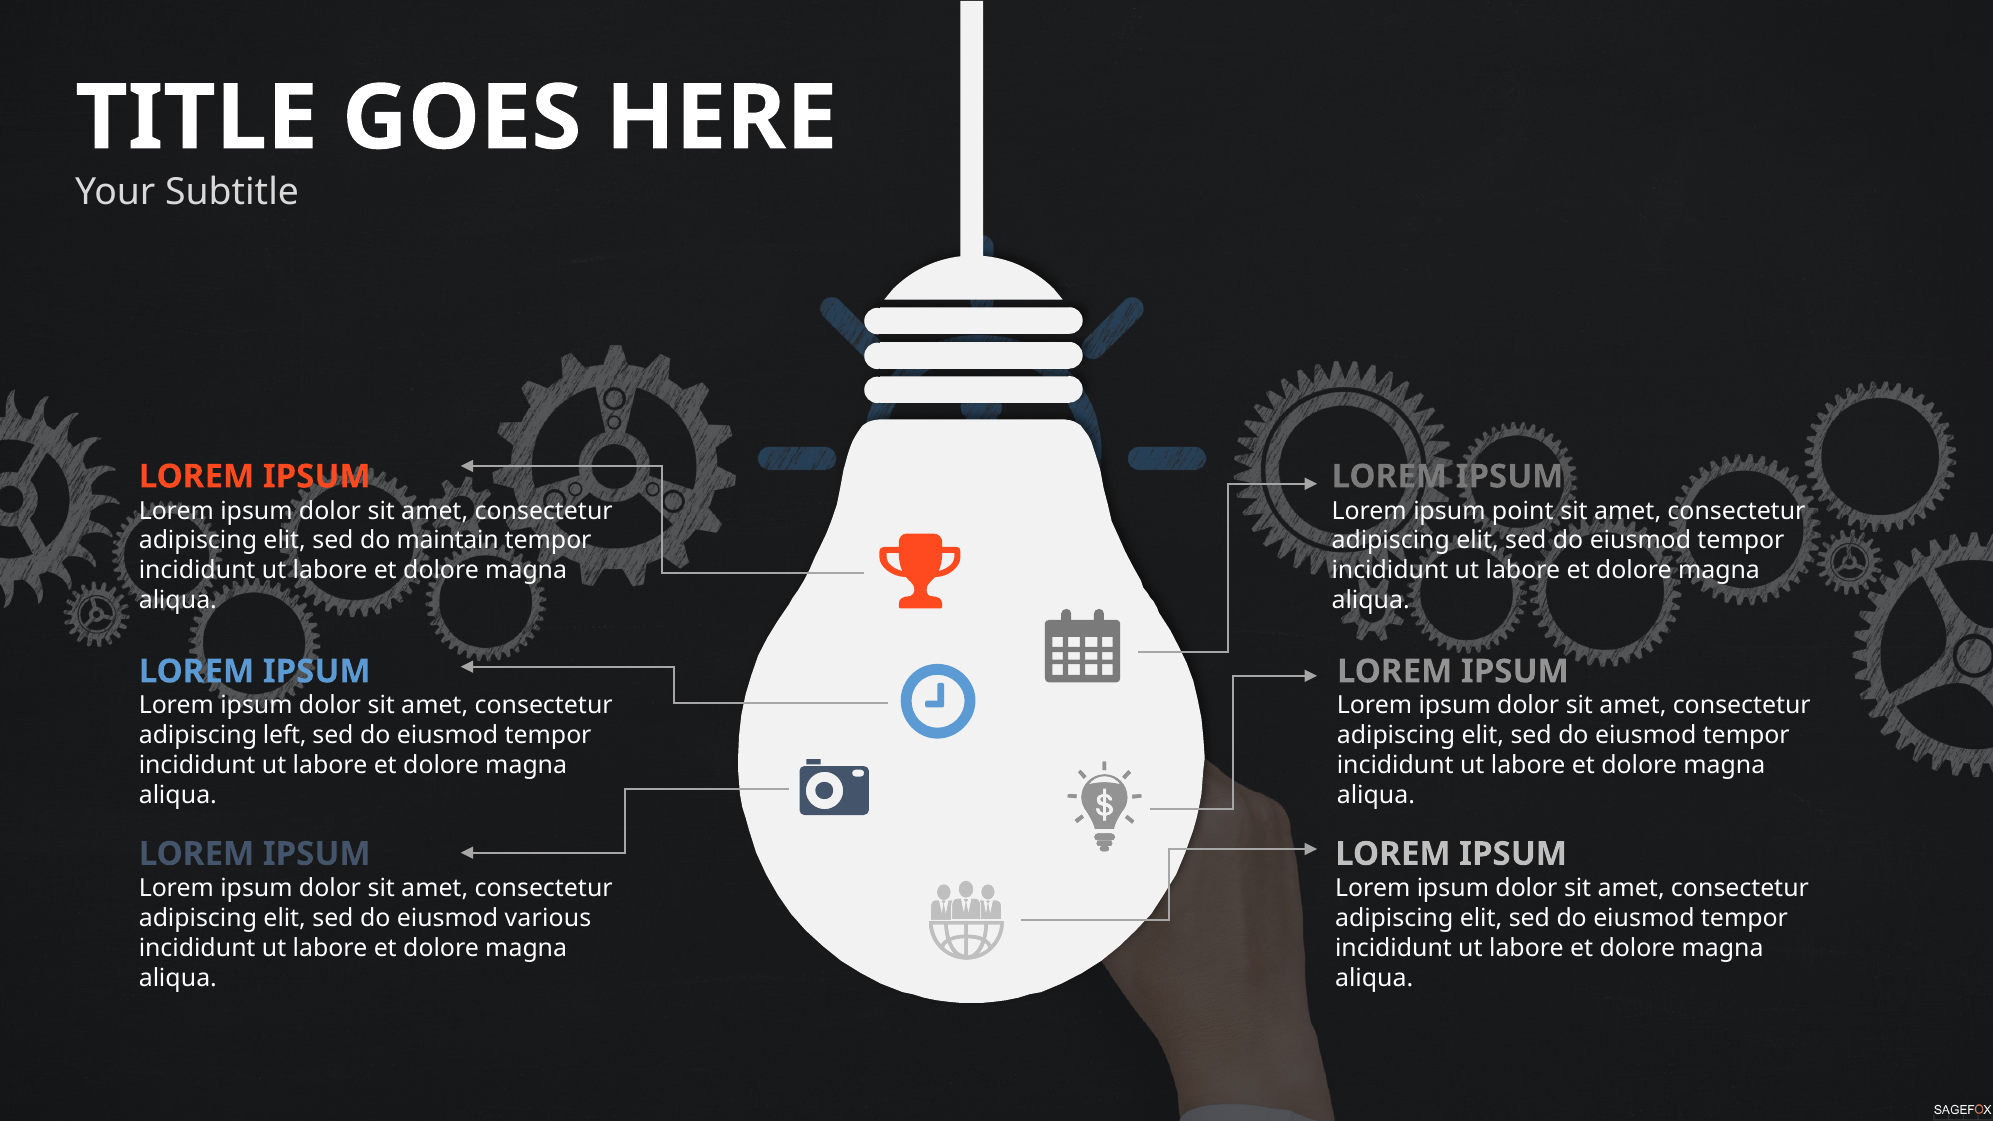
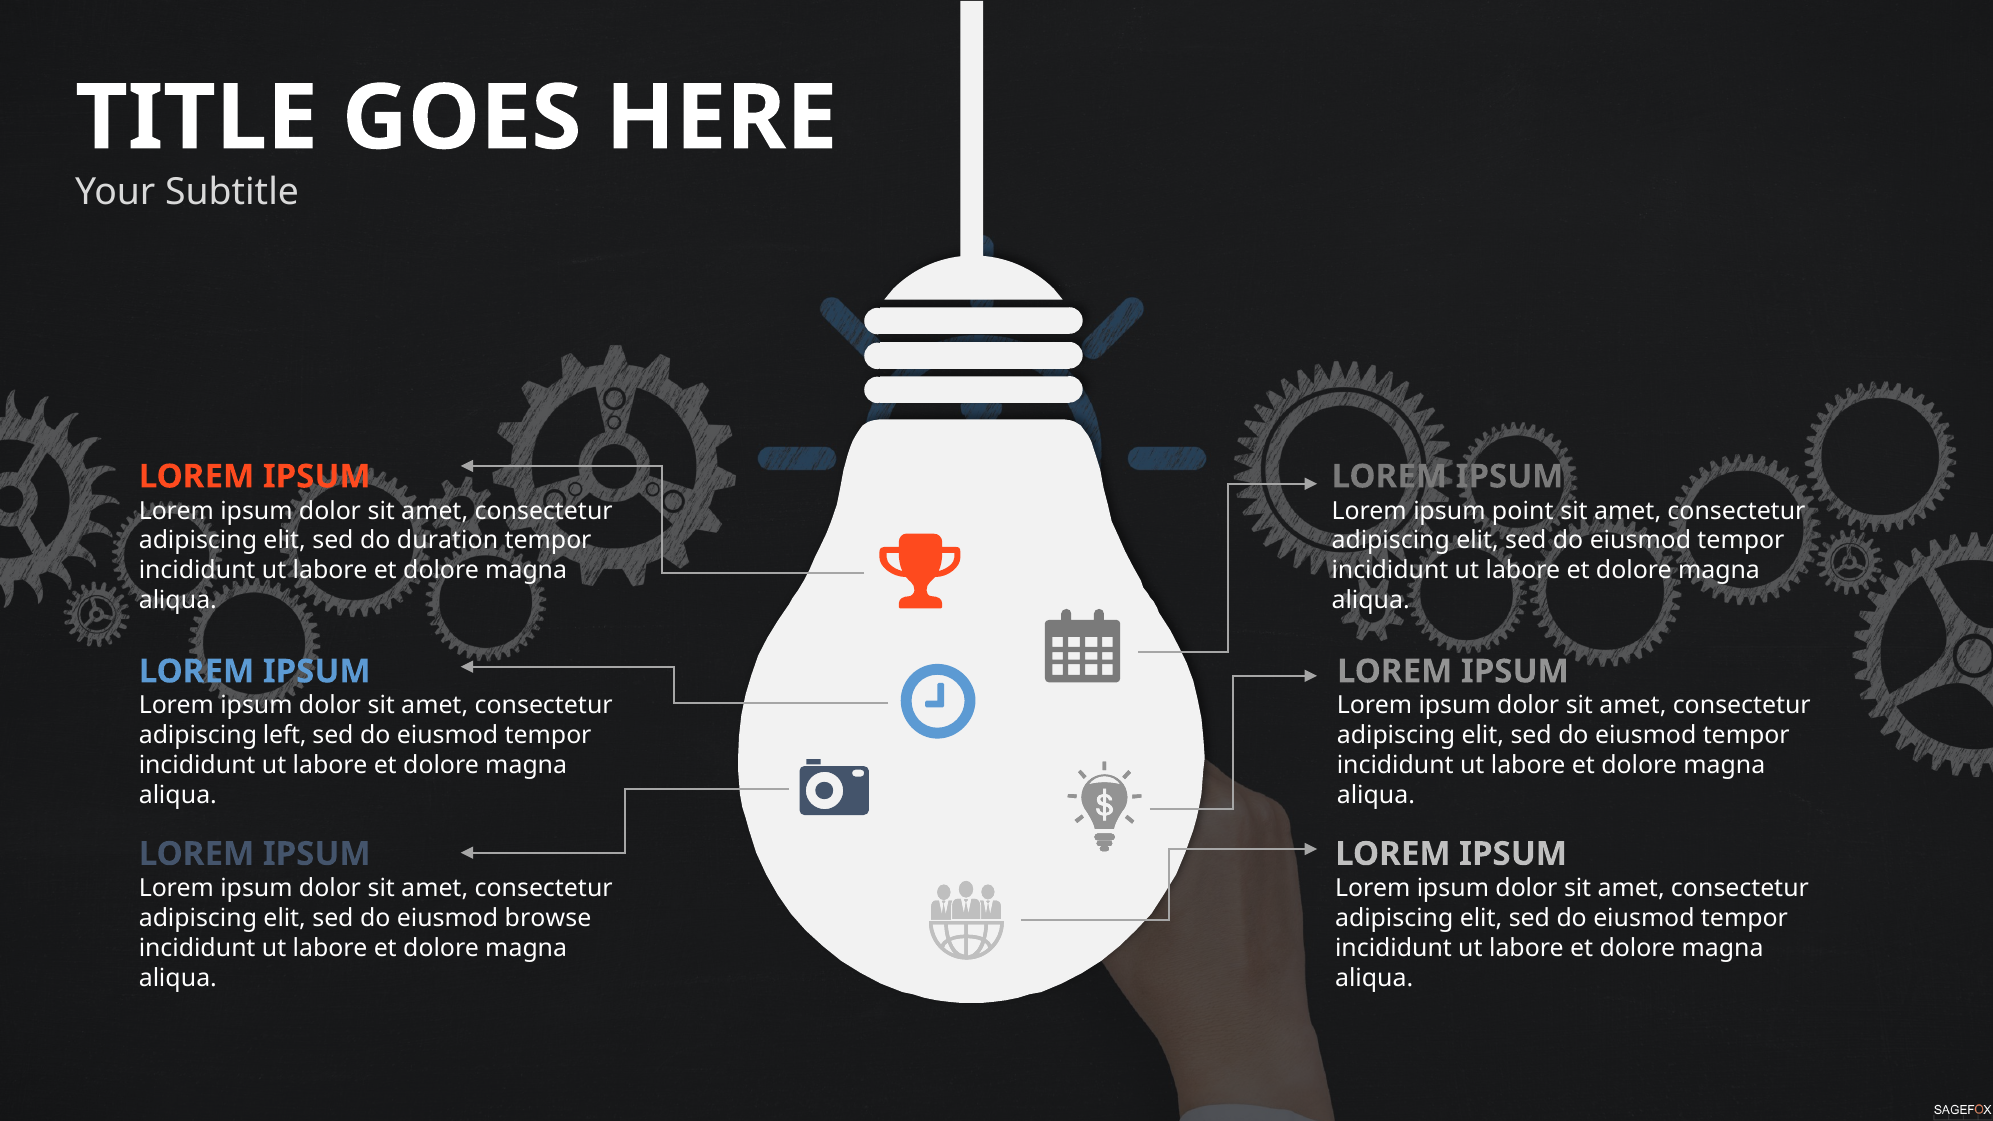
maintain: maintain -> duration
various: various -> browse
